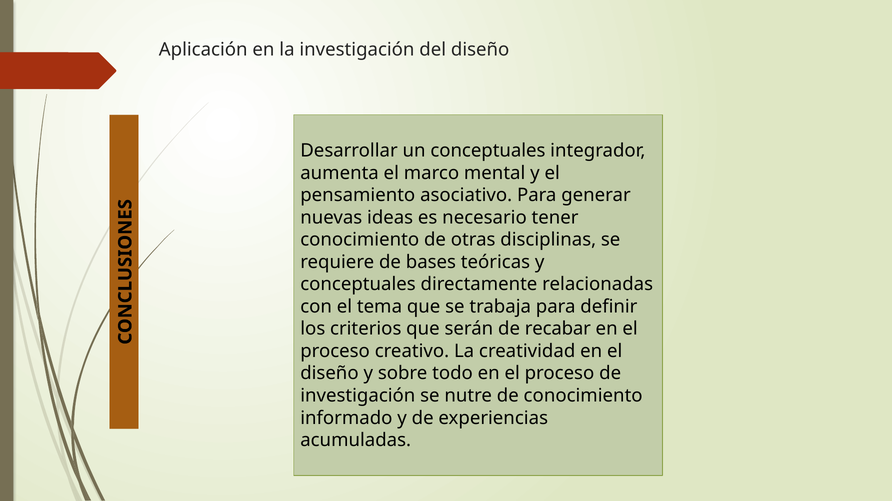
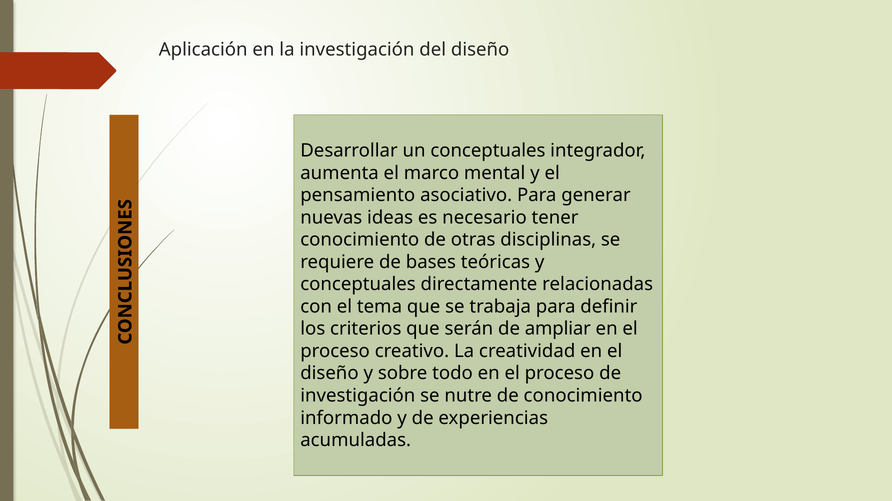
recabar: recabar -> ampliar
